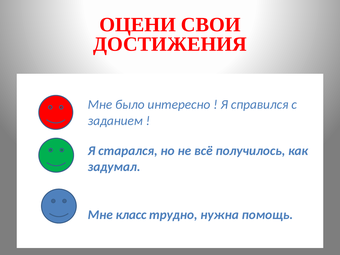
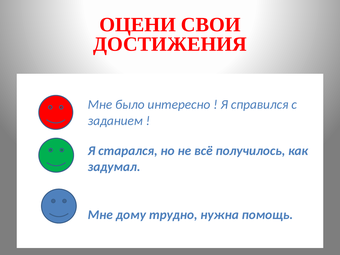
класс: класс -> дому
